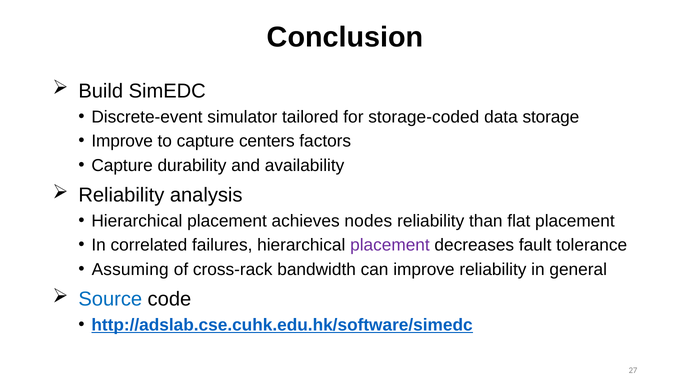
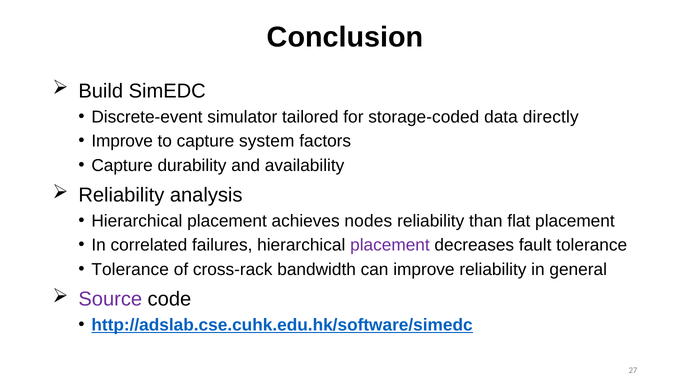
storage: storage -> directly
centers: centers -> system
Assuming at (130, 270): Assuming -> Tolerance
Source colour: blue -> purple
